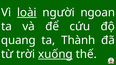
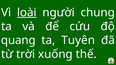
ngoan: ngoan -> chung
Thành: Thành -> Tuyên
xuống underline: present -> none
